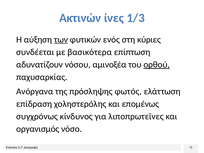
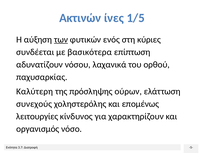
1/3: 1/3 -> 1/5
αμινοξέα: αμινοξέα -> λαχανικά
ορθού underline: present -> none
Ανόργανα: Ανόργανα -> Καλύτερη
φωτός: φωτός -> ούρων
επίδραση: επίδραση -> συνεχούς
συγχρόνως: συγχρόνως -> λειτουργίες
λιποπρωτεϊνες: λιποπρωτεϊνες -> χαρακτηρίζουν
